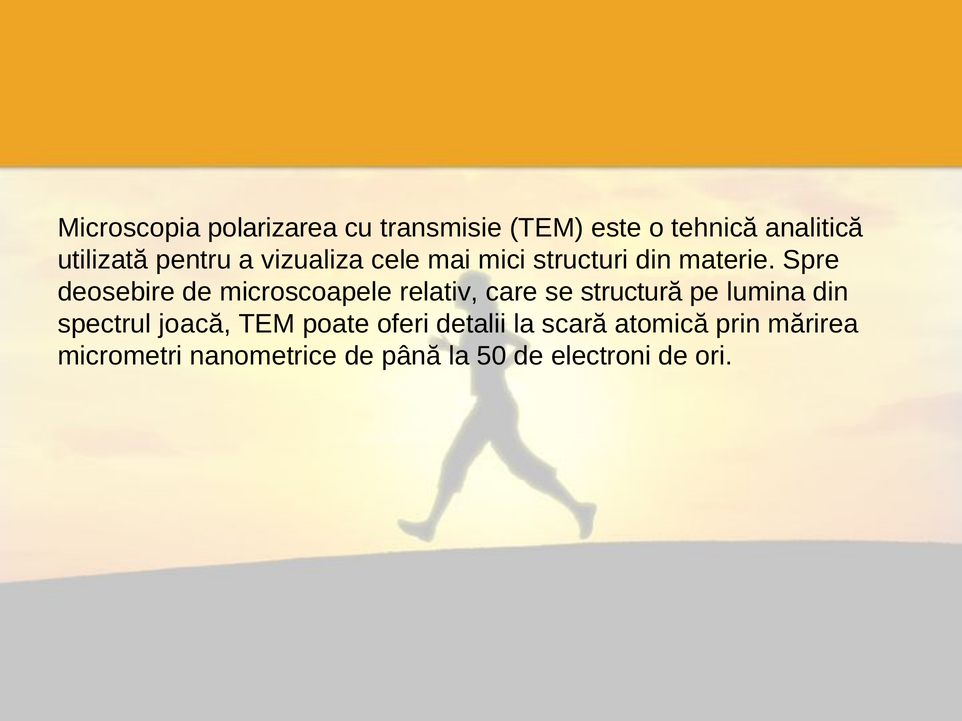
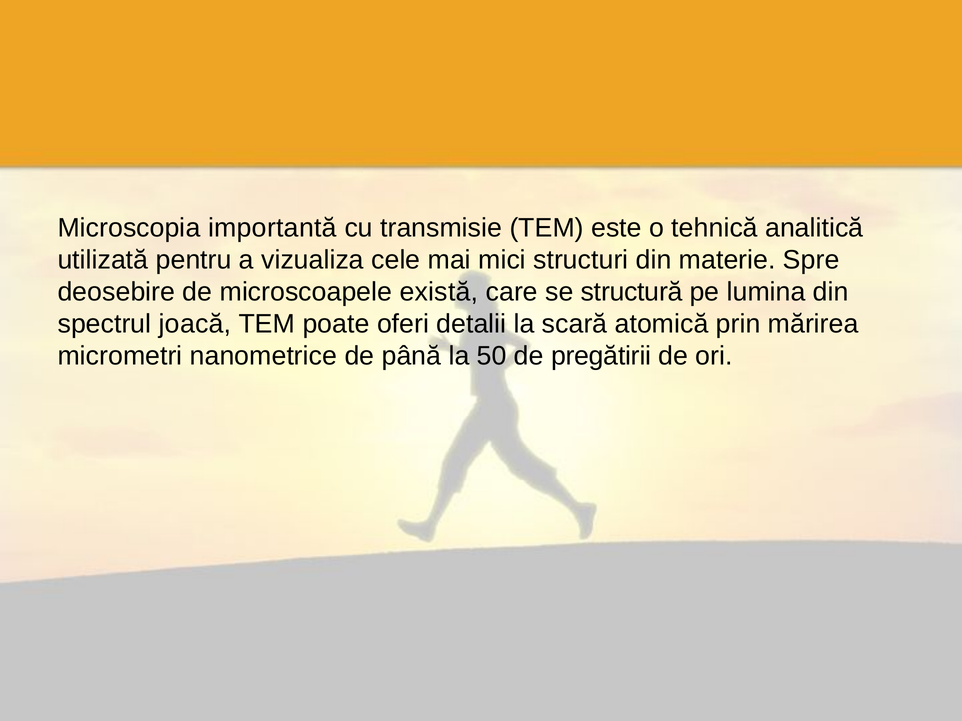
polarizarea: polarizarea -> importantă
relativ: relativ -> există
electroni: electroni -> pregătirii
